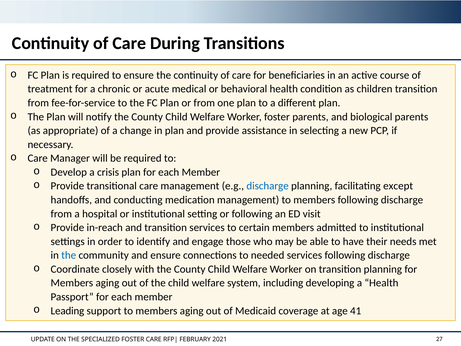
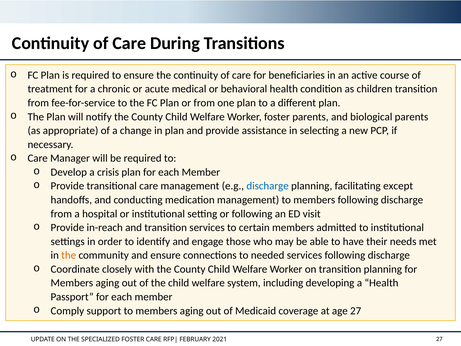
the at (69, 255) colour: blue -> orange
Leading: Leading -> Comply
age 41: 41 -> 27
